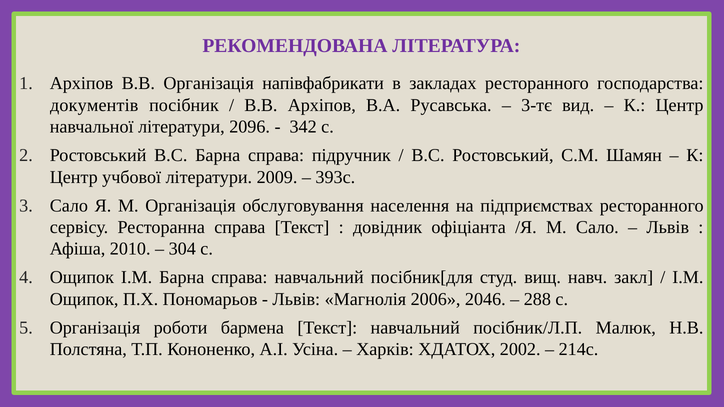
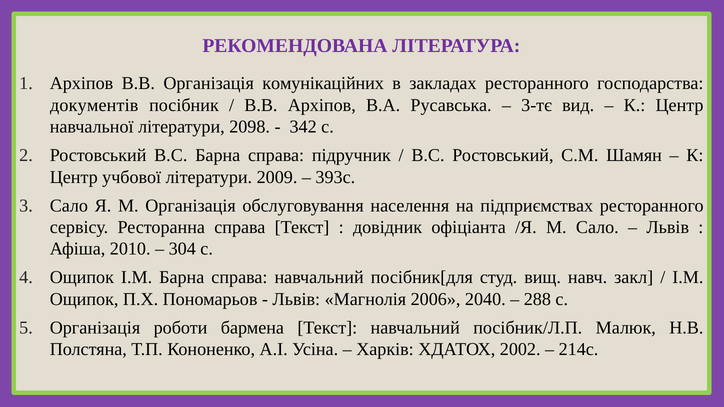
напівфабрикати: напівфабрикати -> комунікаційних
2096: 2096 -> 2098
2046: 2046 -> 2040
